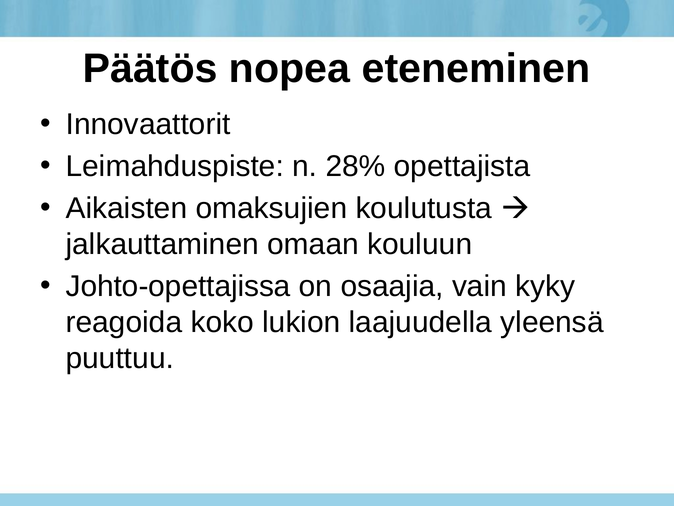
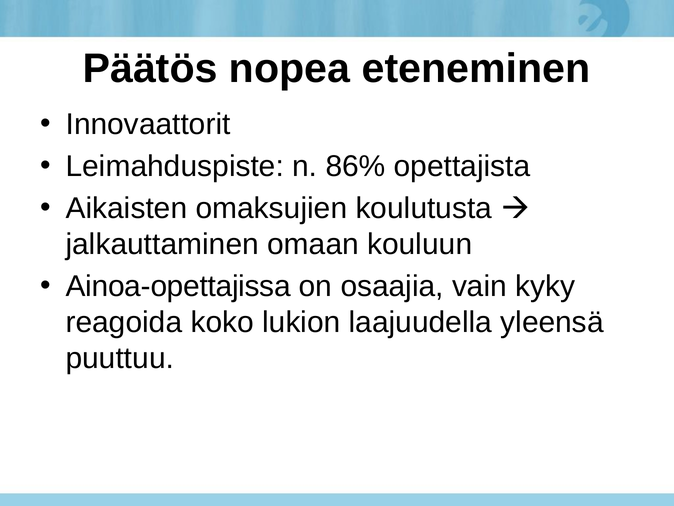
28%: 28% -> 86%
Johto-opettajissa: Johto-opettajissa -> Ainoa-opettajissa
